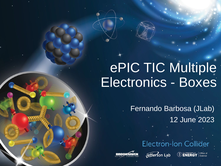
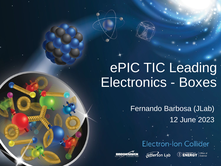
Multiple: Multiple -> Leading
